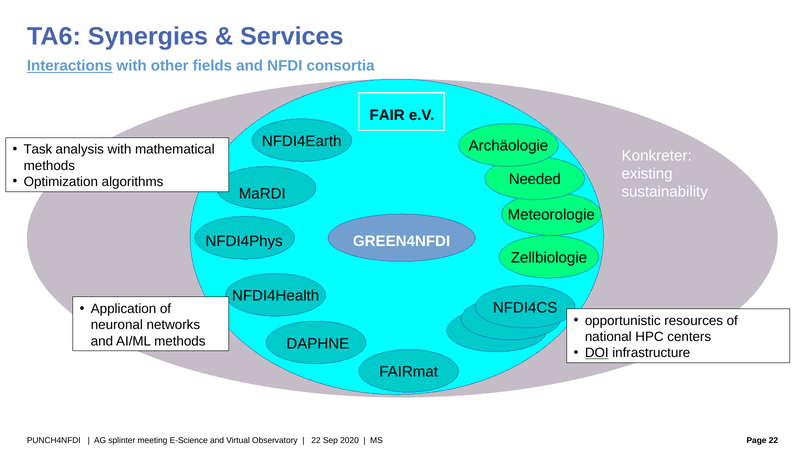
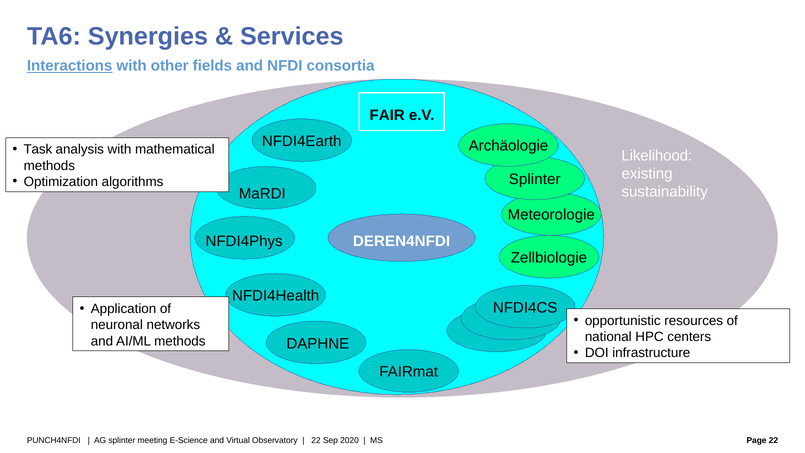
Konkreter: Konkreter -> Likelihood
Needed at (535, 179): Needed -> Splinter
GREEN4NFDI: GREEN4NFDI -> DEREN4NFDI
DOI underline: present -> none
